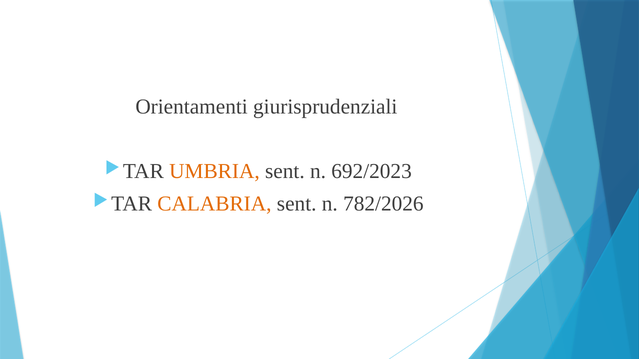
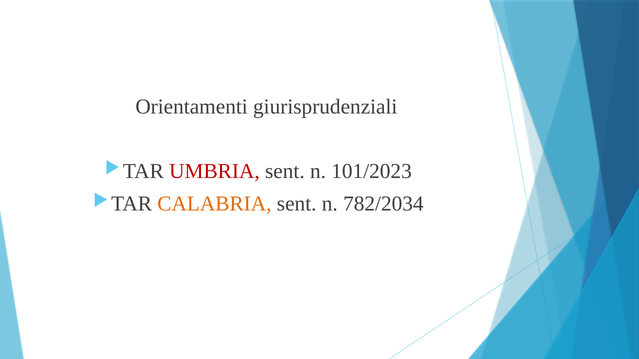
UMBRIA colour: orange -> red
692/2023: 692/2023 -> 101/2023
782/2026: 782/2026 -> 782/2034
